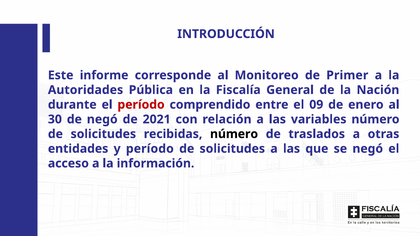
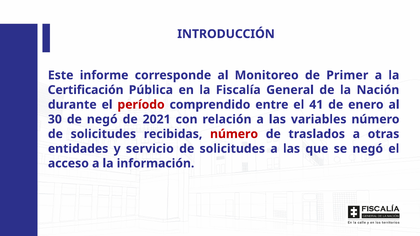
Autoridades: Autoridades -> Certificación
09: 09 -> 41
número at (234, 134) colour: black -> red
y período: período -> servicio
